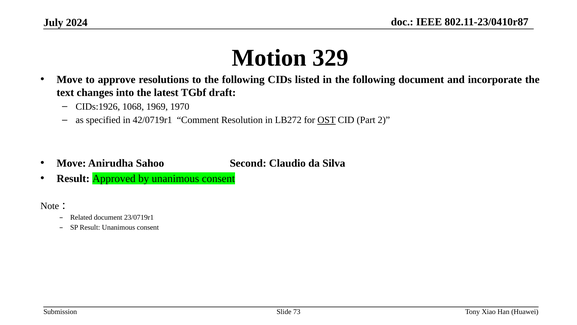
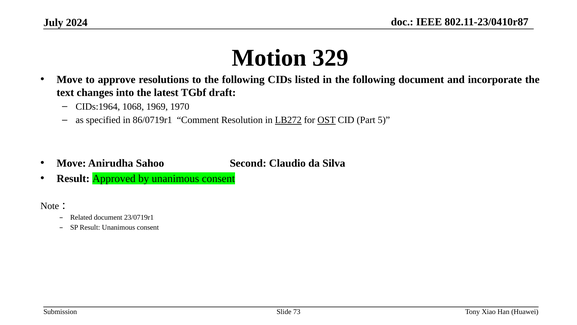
CIDs:1926: CIDs:1926 -> CIDs:1964
42/0719r1: 42/0719r1 -> 86/0719r1
LB272 underline: none -> present
2: 2 -> 5
